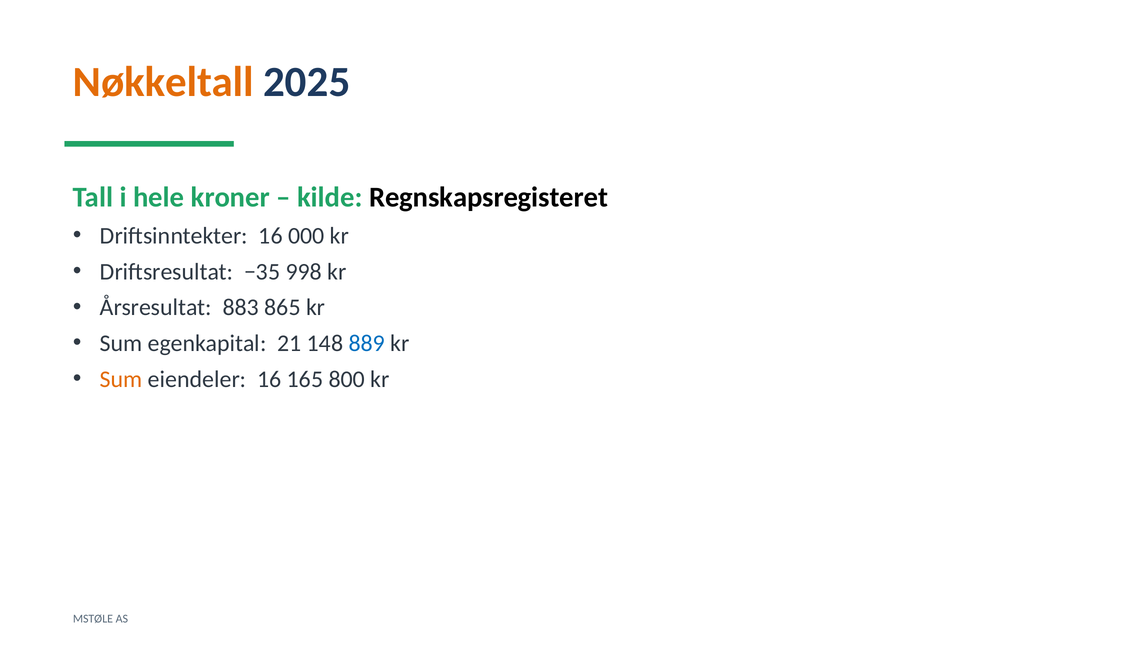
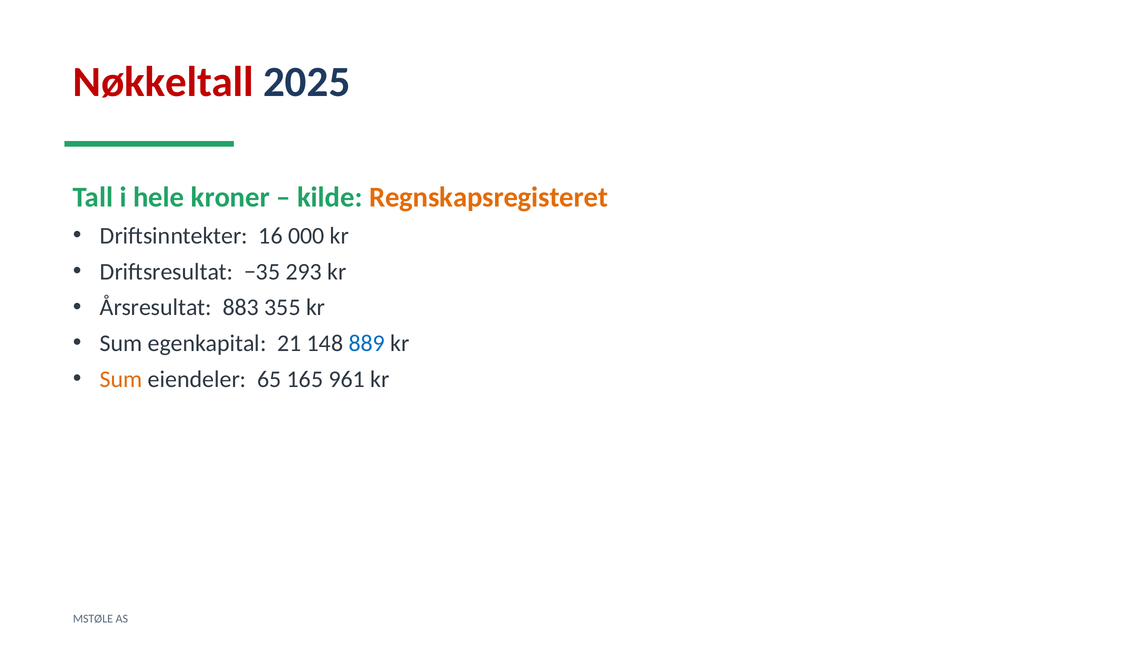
Nøkkeltall colour: orange -> red
Regnskapsregisteret colour: black -> orange
998: 998 -> 293
865: 865 -> 355
eiendeler 16: 16 -> 65
800: 800 -> 961
